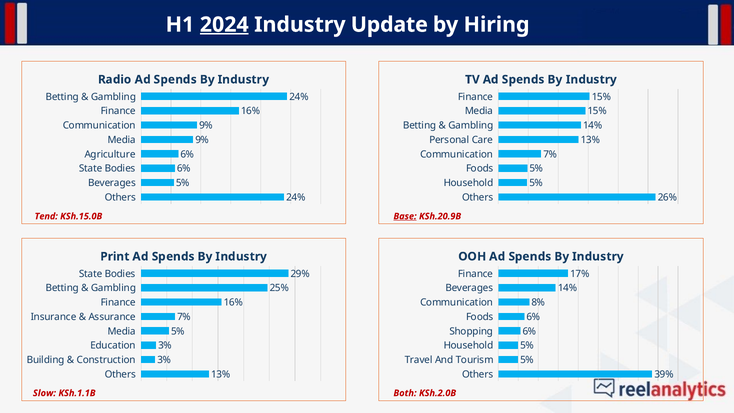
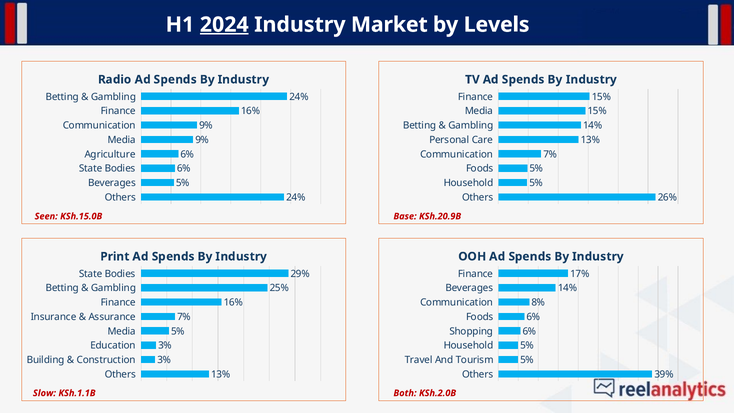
Update: Update -> Market
Hiring: Hiring -> Levels
Tend: Tend -> Seen
Base underline: present -> none
